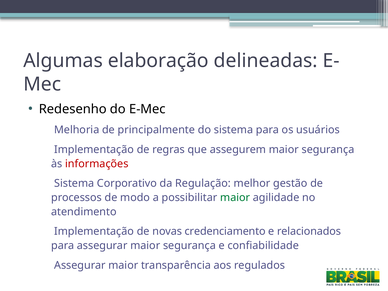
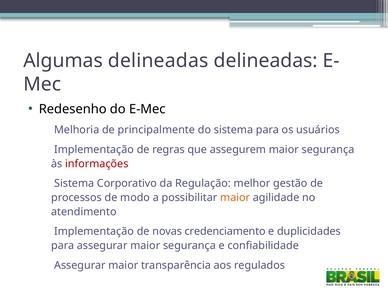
Algumas elaboração: elaboração -> delineadas
maior at (235, 198) colour: green -> orange
relacionados: relacionados -> duplicidades
